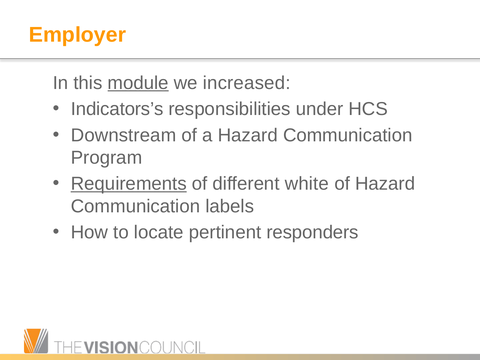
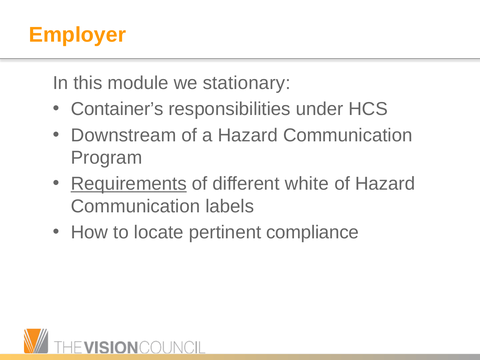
module underline: present -> none
increased: increased -> stationary
Indicators’s: Indicators’s -> Container’s
responders: responders -> compliance
